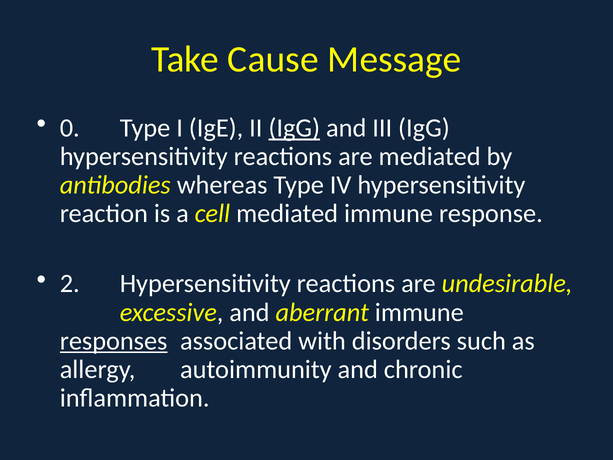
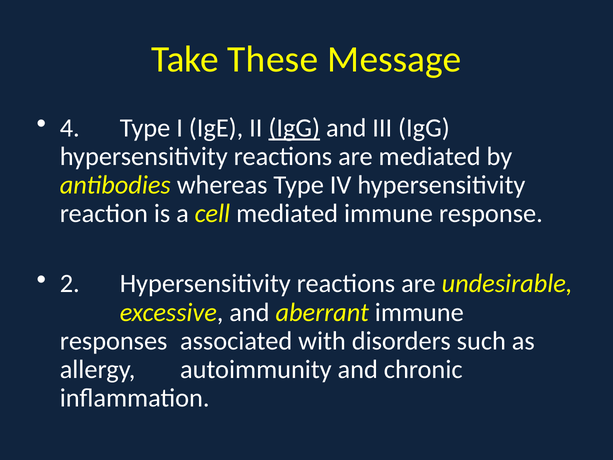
Cause: Cause -> These
0: 0 -> 4
responses underline: present -> none
